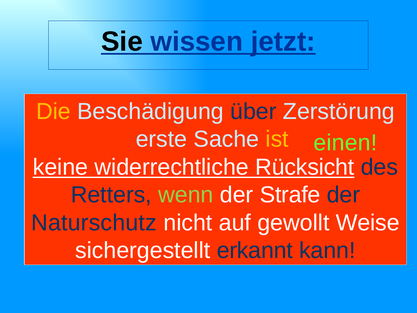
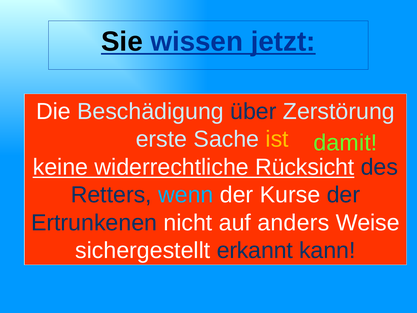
Die colour: yellow -> white
einen: einen -> damit
wenn colour: light green -> light blue
Strafe: Strafe -> Kurse
Naturschutz: Naturschutz -> Ertrunkenen
gewollt: gewollt -> anders
